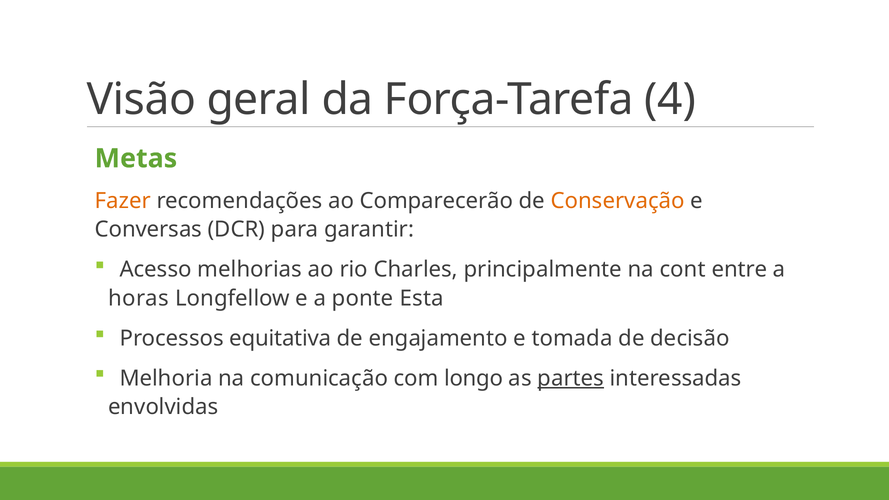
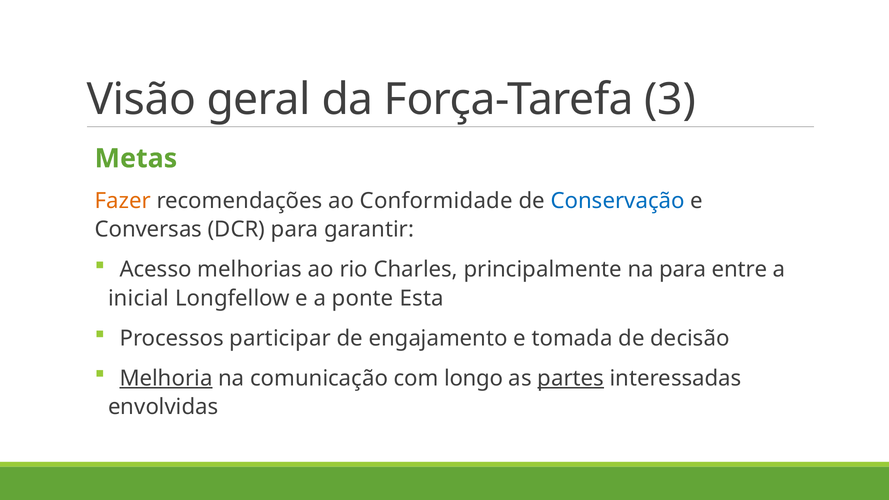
4: 4 -> 3
Comparecerão: Comparecerão -> Conformidade
Conservação colour: orange -> blue
na cont: cont -> para
horas: horas -> inicial
equitativa: equitativa -> participar
Melhoria underline: none -> present
